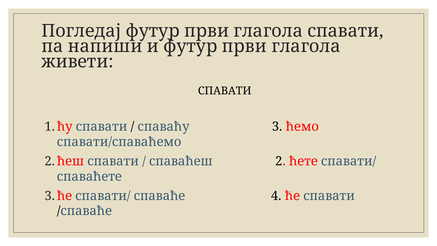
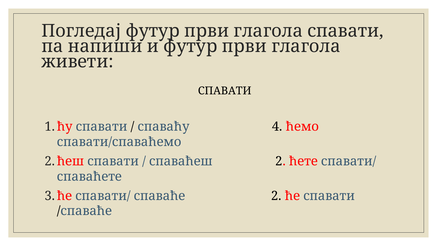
3: 3 -> 4
спаваће 4: 4 -> 2
